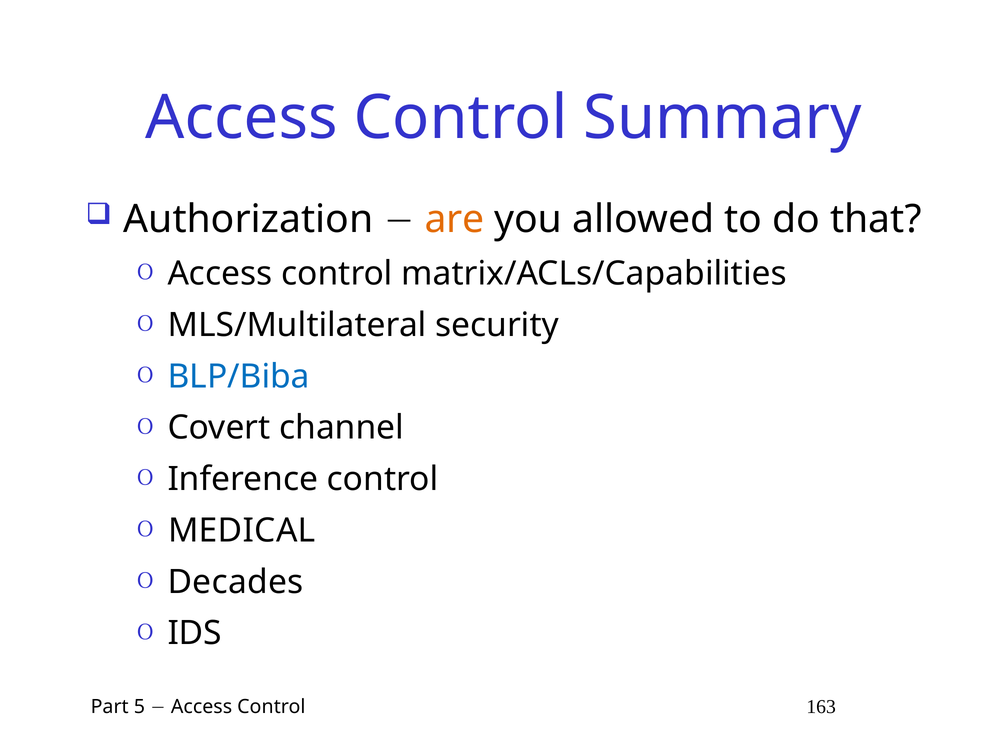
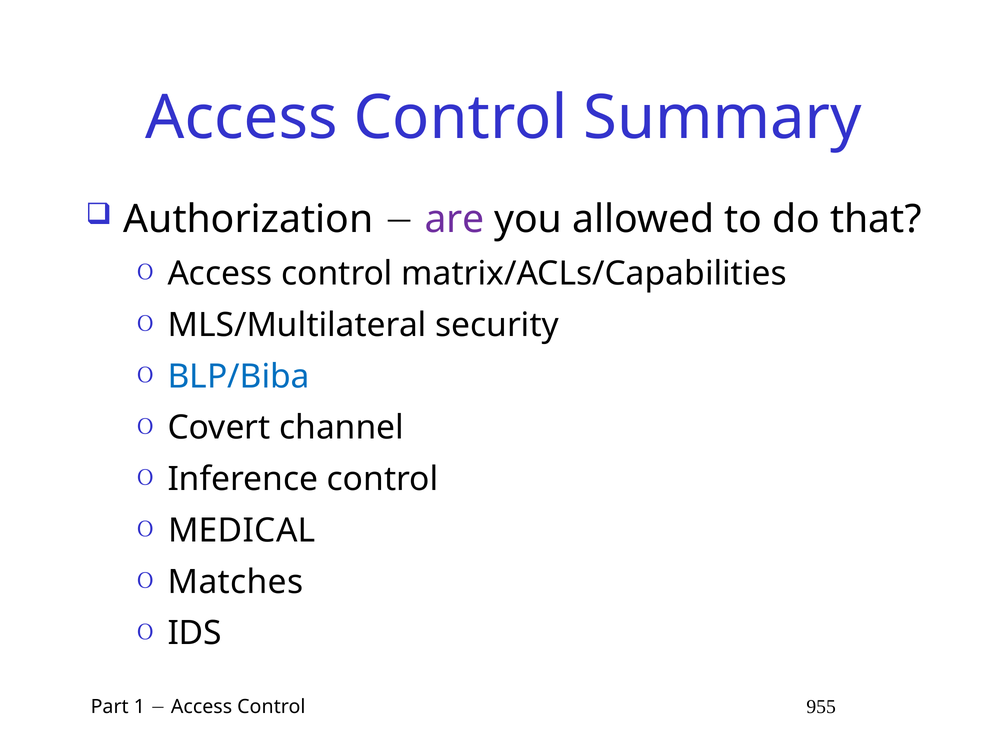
are colour: orange -> purple
Decades: Decades -> Matches
5: 5 -> 1
163: 163 -> 955
